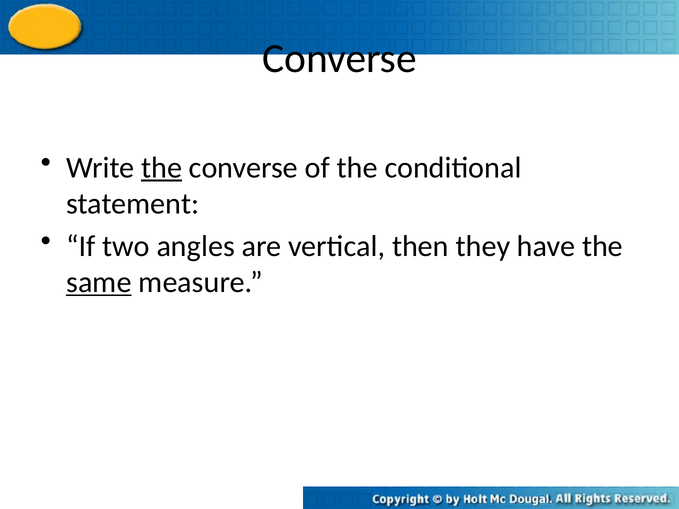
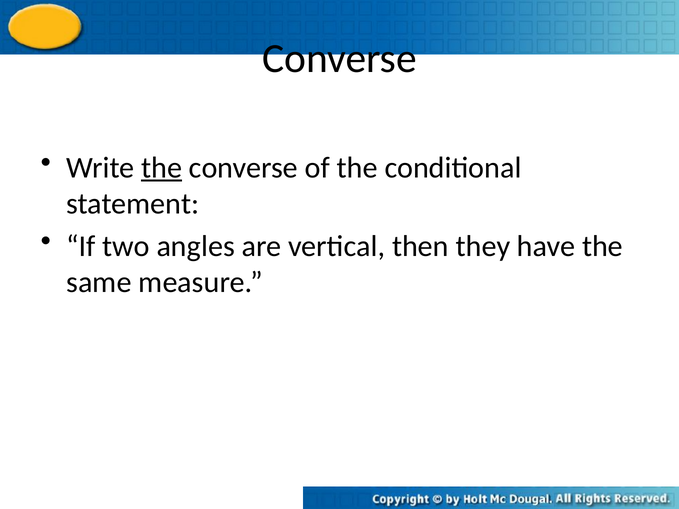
same underline: present -> none
